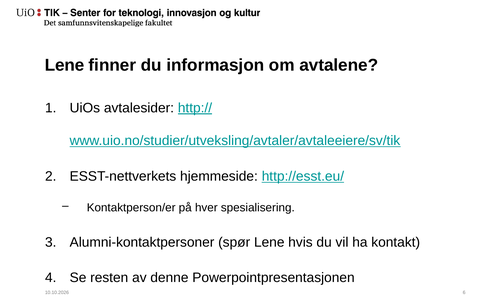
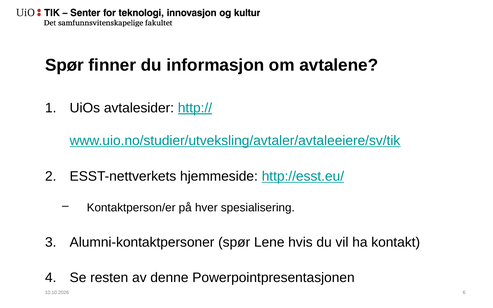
Lene at (65, 65): Lene -> Spør
